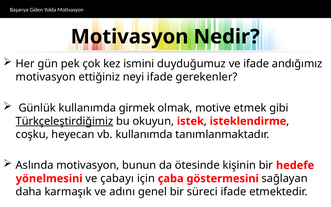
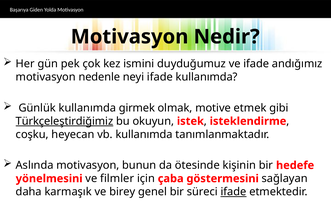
ettiğiniz: ettiğiniz -> nedenle
ifade gerekenler: gerekenler -> kullanımda
çabayı: çabayı -> filmler
adını: adını -> birey
ifade at (233, 192) underline: none -> present
